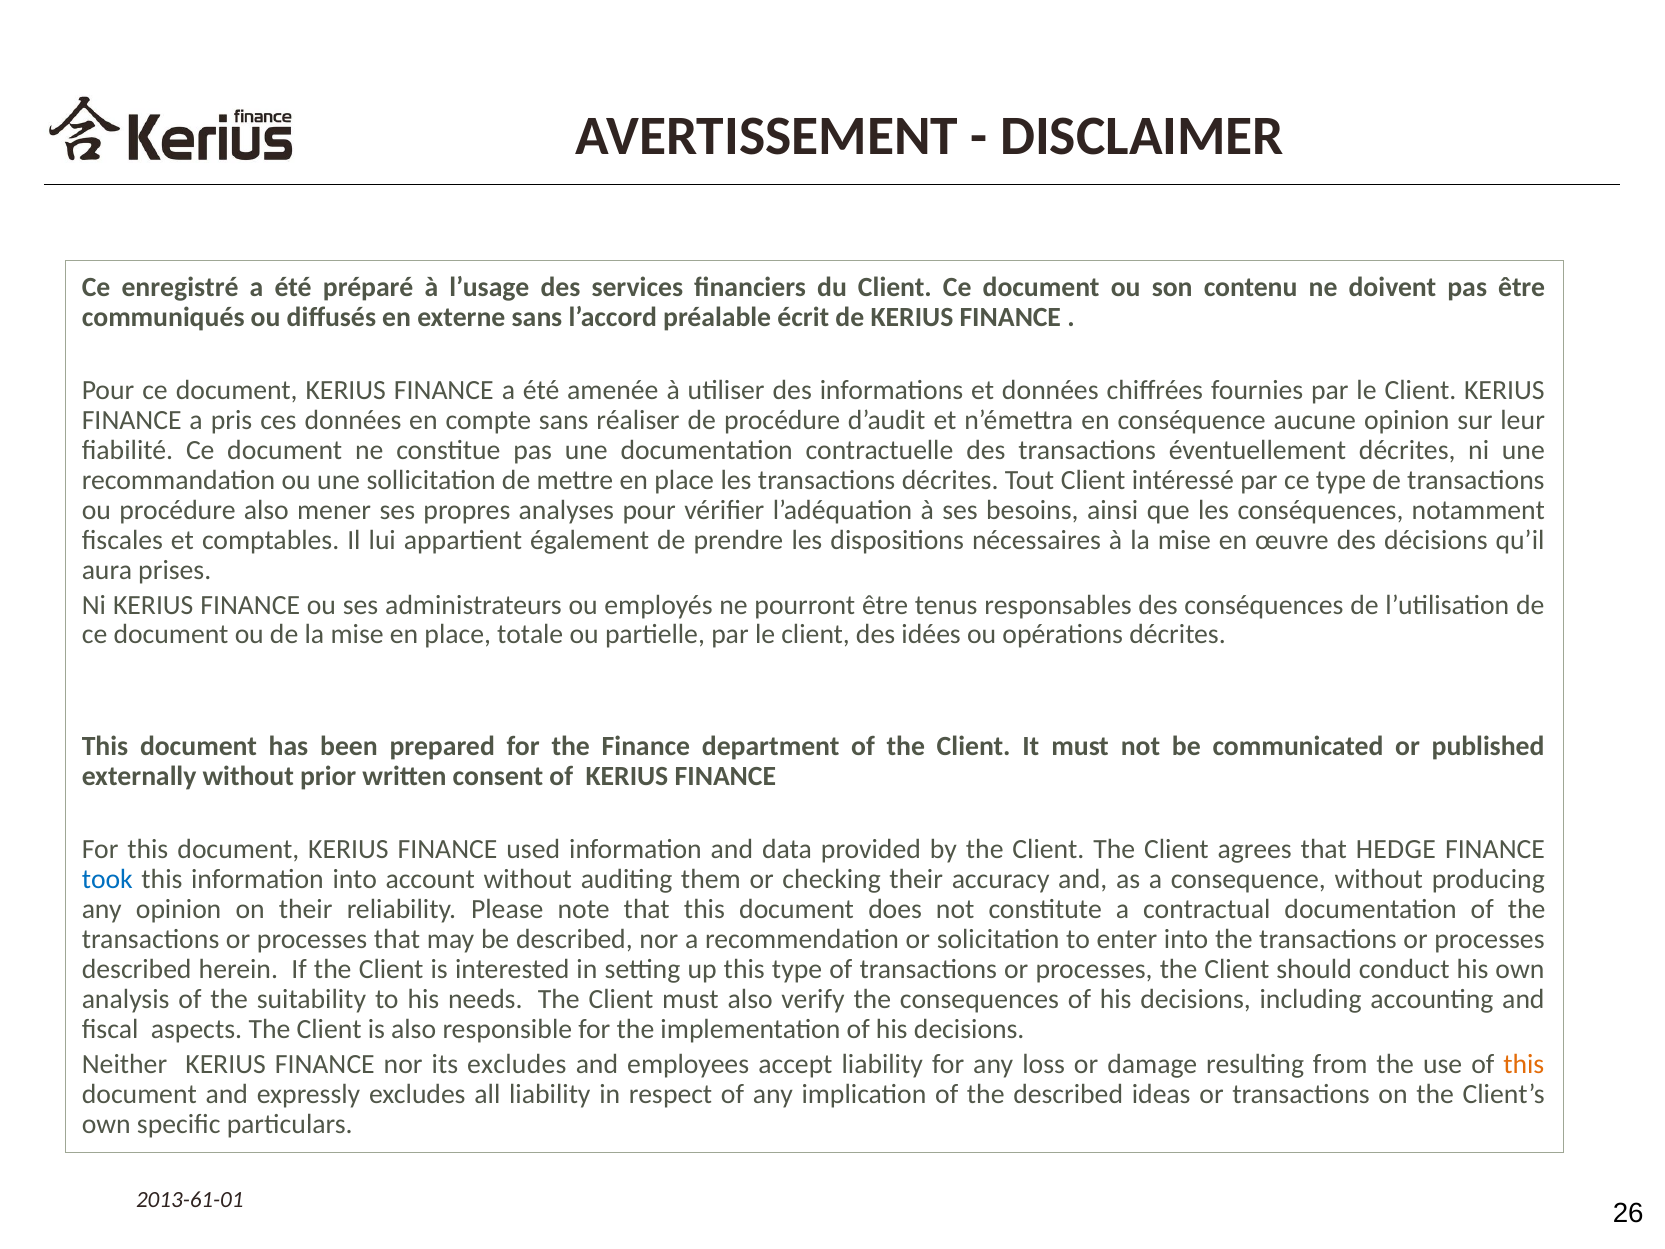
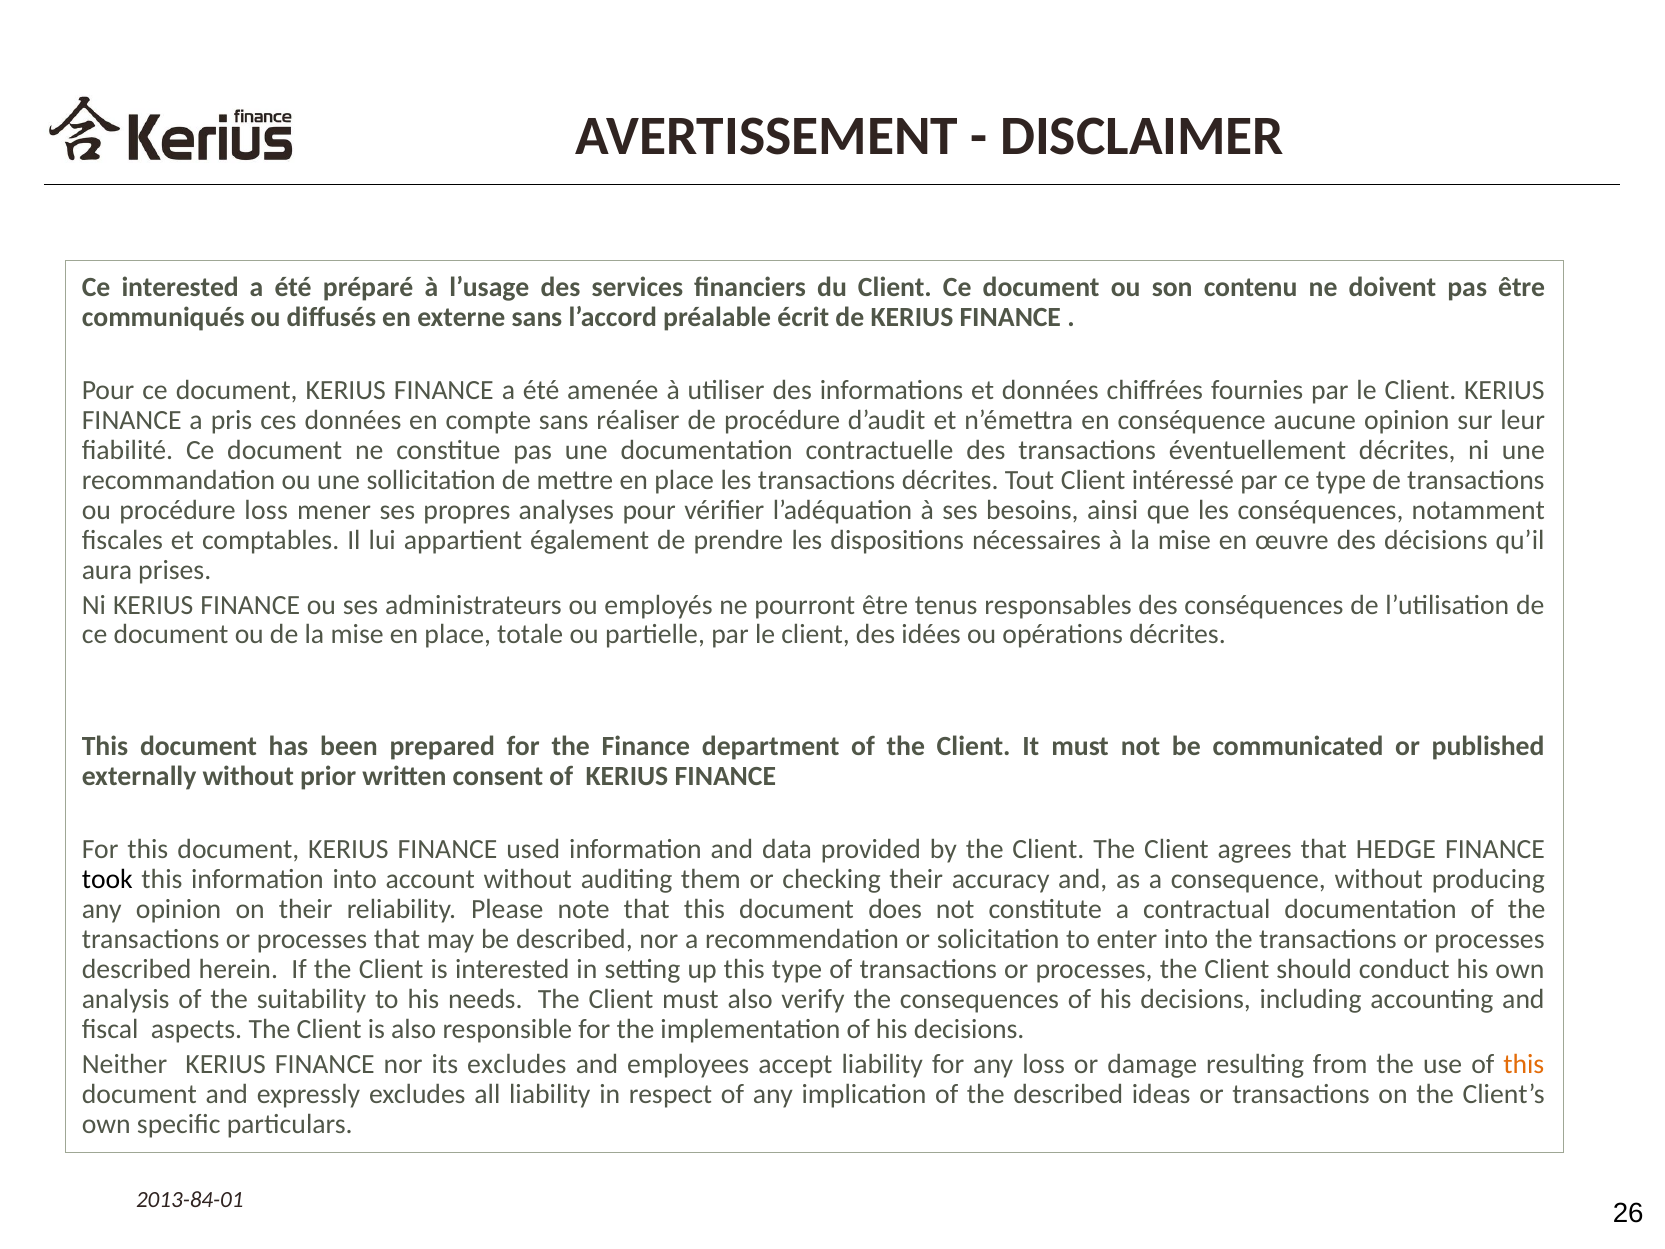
Ce enregistré: enregistré -> interested
procédure also: also -> loss
took colour: blue -> black
2013-61-01: 2013-61-01 -> 2013-84-01
